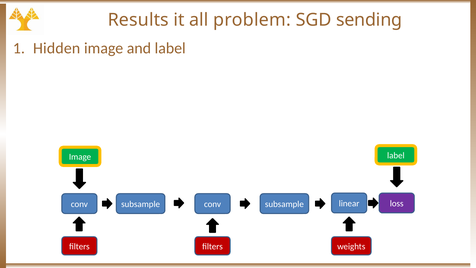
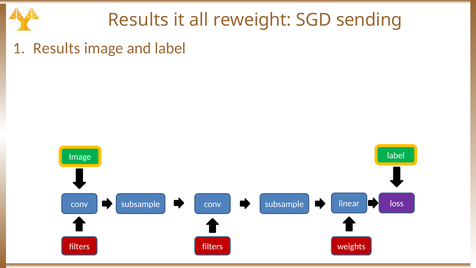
problem: problem -> reweight
Hidden at (57, 48): Hidden -> Results
